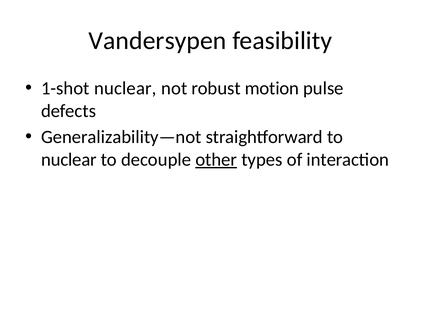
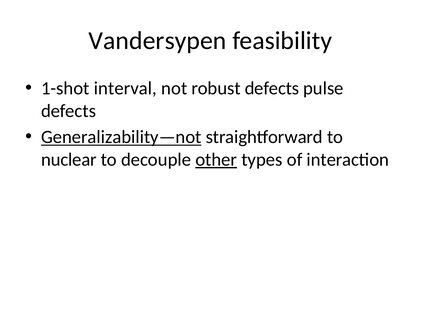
1-shot nuclear: nuclear -> interval
robust motion: motion -> defects
Generalizability—not underline: none -> present
